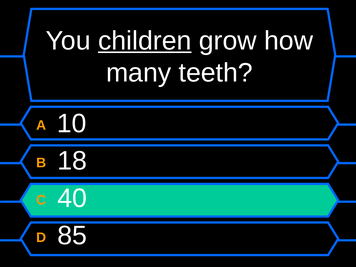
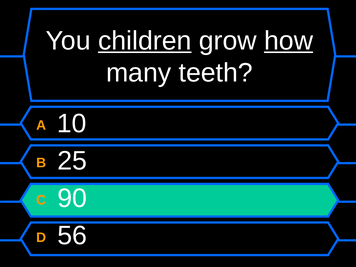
how underline: none -> present
18: 18 -> 25
40: 40 -> 90
85: 85 -> 56
